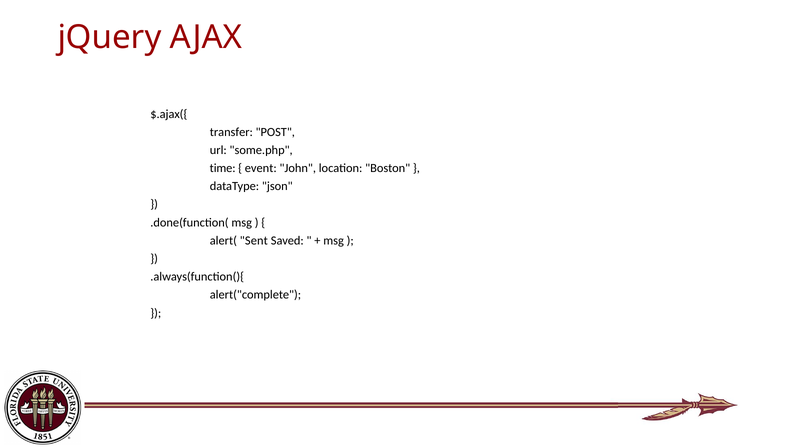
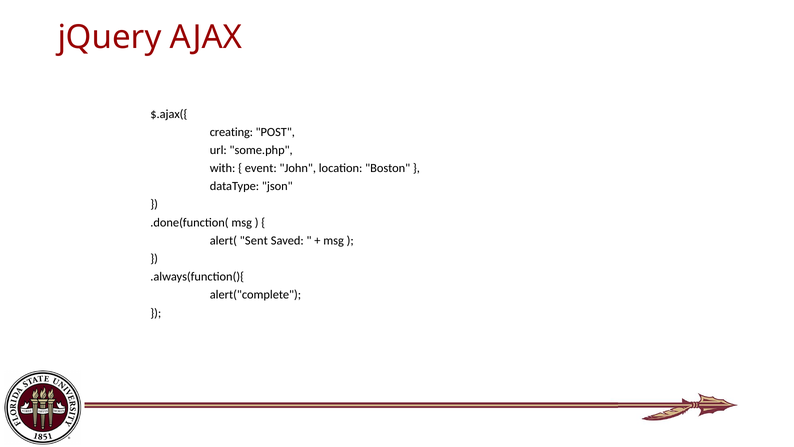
transfer: transfer -> creating
time: time -> with
